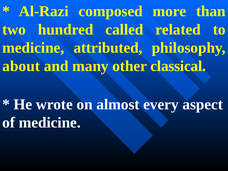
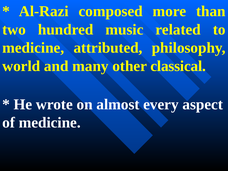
called: called -> music
about: about -> world
